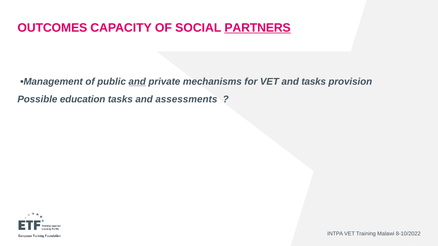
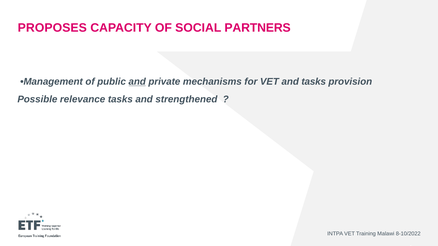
OUTCOMES: OUTCOMES -> PROPOSES
PARTNERS underline: present -> none
education: education -> relevance
assessments: assessments -> strengthened
